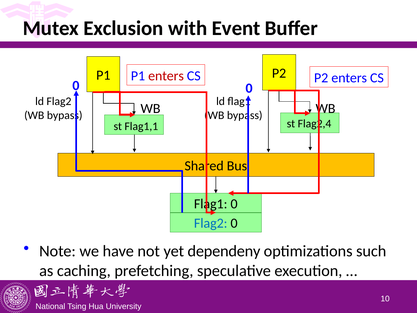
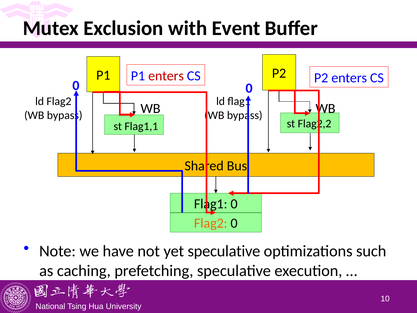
Flag2,4: Flag2,4 -> Flag2,2
Flag2 at (211, 223) colour: blue -> orange
yet dependeny: dependeny -> speculative
